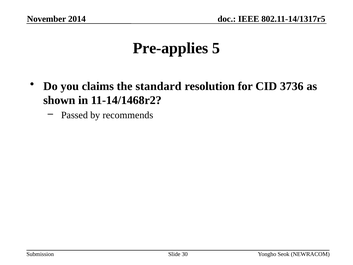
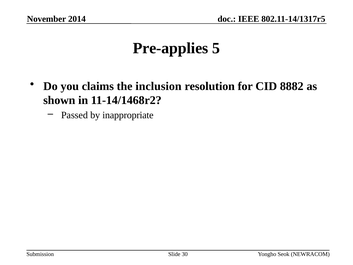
standard: standard -> inclusion
3736: 3736 -> 8882
recommends: recommends -> inappropriate
